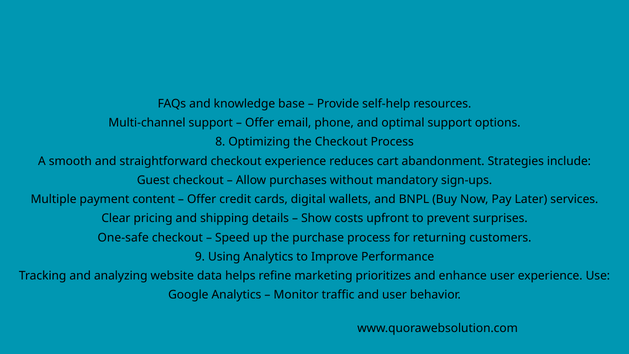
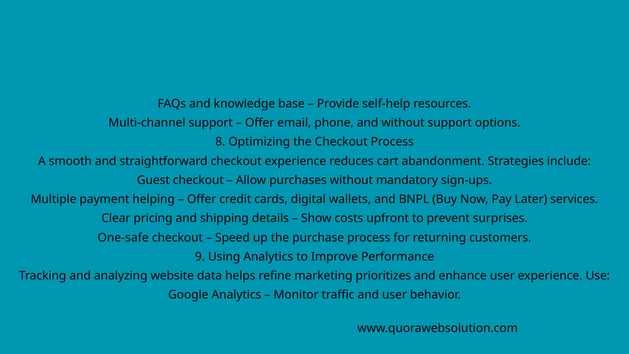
and optimal: optimal -> without
content: content -> helping
